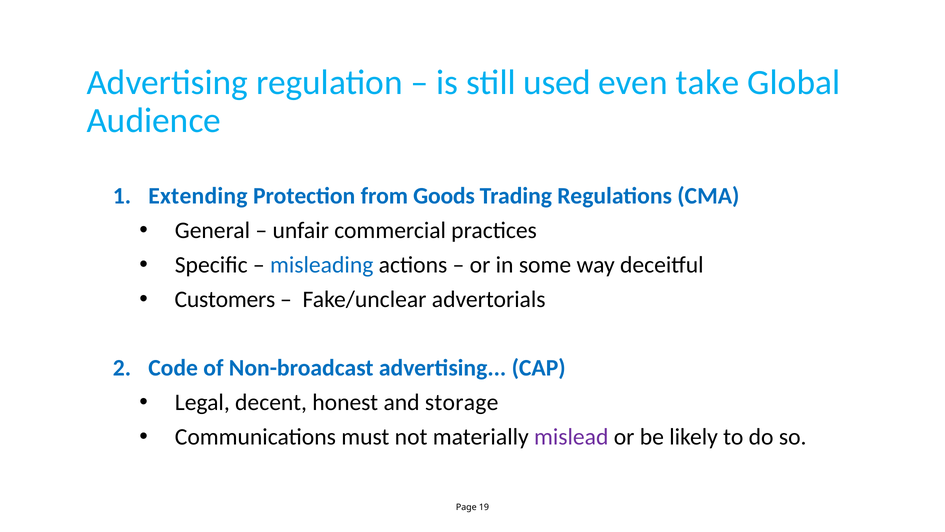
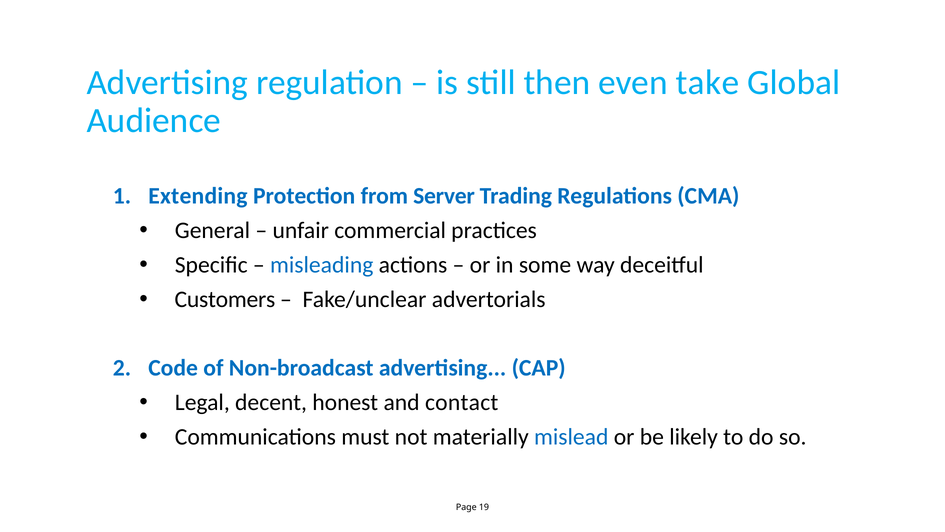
used: used -> then
Goods: Goods -> Server
storage: storage -> contact
mislead colour: purple -> blue
